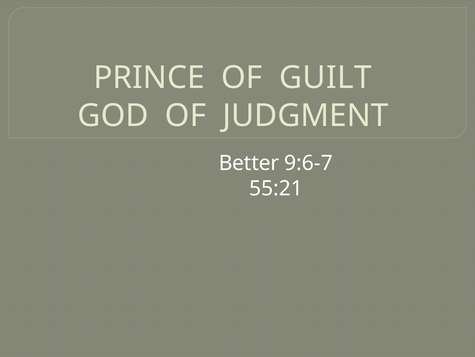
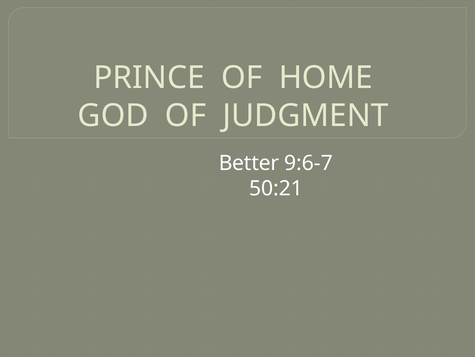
GUILT: GUILT -> HOME
55:21: 55:21 -> 50:21
